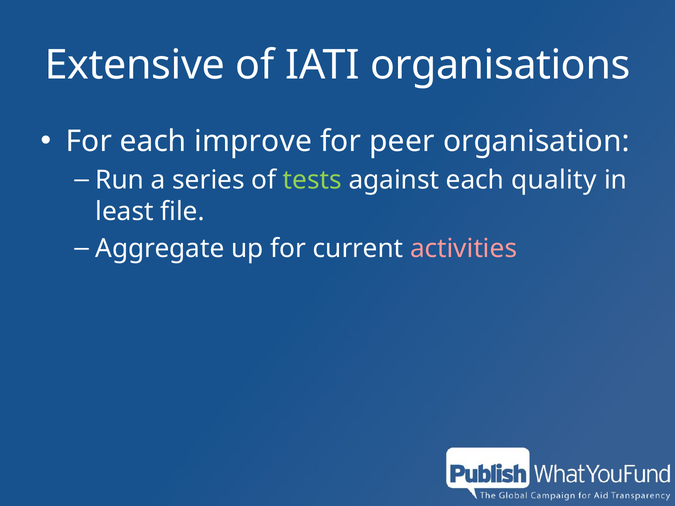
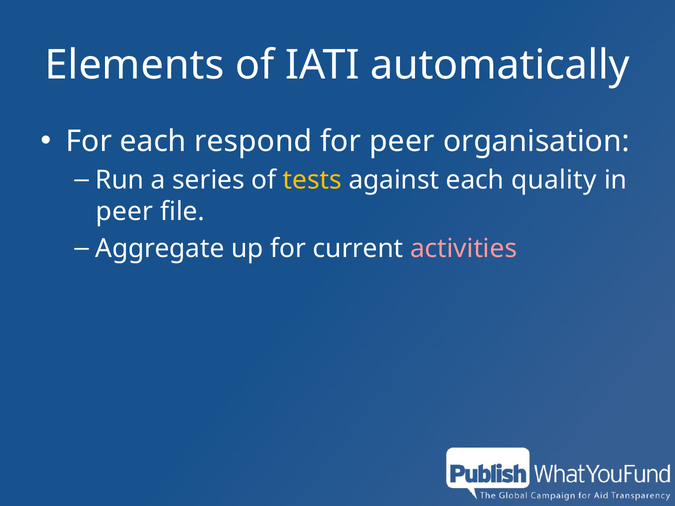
Extensive: Extensive -> Elements
organisations: organisations -> automatically
improve: improve -> respond
tests colour: light green -> yellow
least at (124, 212): least -> peer
